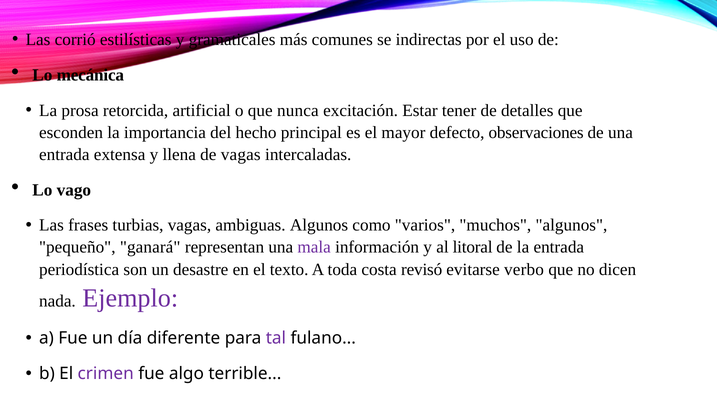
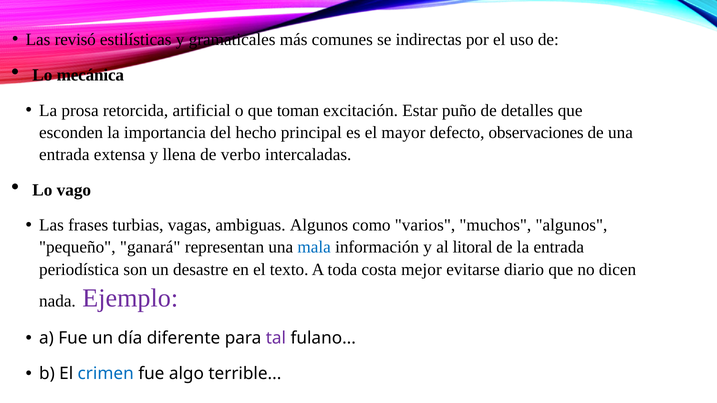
corrió: corrió -> revisó
nunca: nunca -> toman
tener: tener -> puño
de vagas: vagas -> verbo
mala colour: purple -> blue
revisó: revisó -> mejor
verbo: verbo -> diario
crimen colour: purple -> blue
